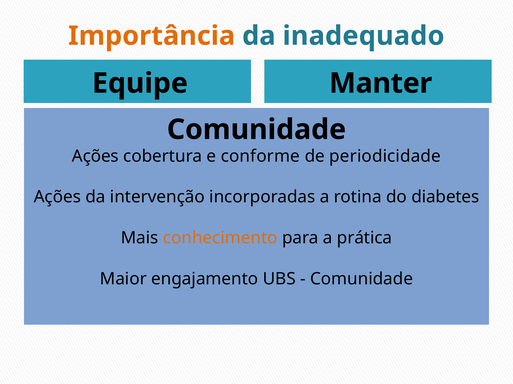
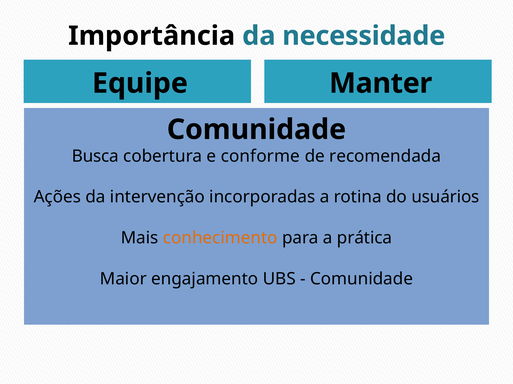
Importância colour: orange -> black
inadequado: inadequado -> necessidade
Ações at (95, 156): Ações -> Busca
periodicidade: periodicidade -> recomendada
diabetes: diabetes -> usuários
